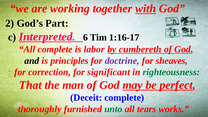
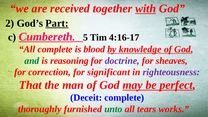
working: working -> received
Part underline: none -> present
Interpreted: Interpreted -> Cumbereth
6: 6 -> 5
1:16-17: 1:16-17 -> 4:16-17
labor: labor -> blood
cumbereth: cumbereth -> knowledge
and colour: black -> green
principles: principles -> reasoning
righteousness colour: green -> purple
